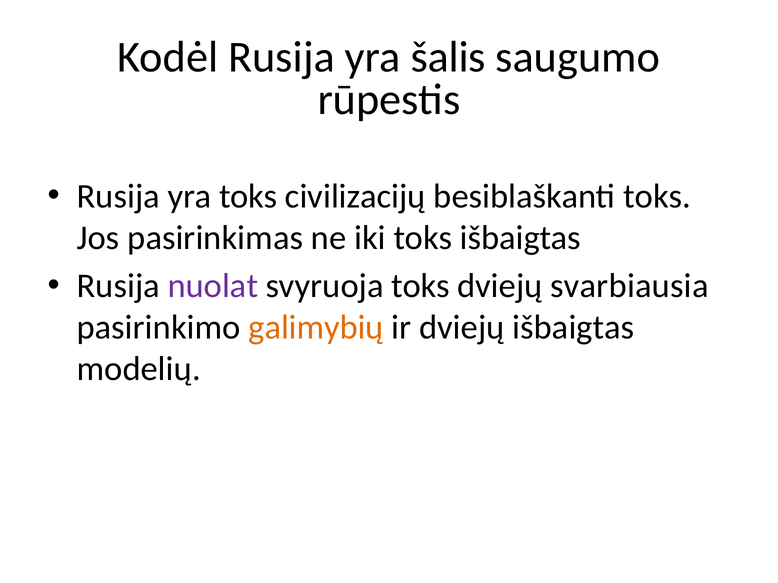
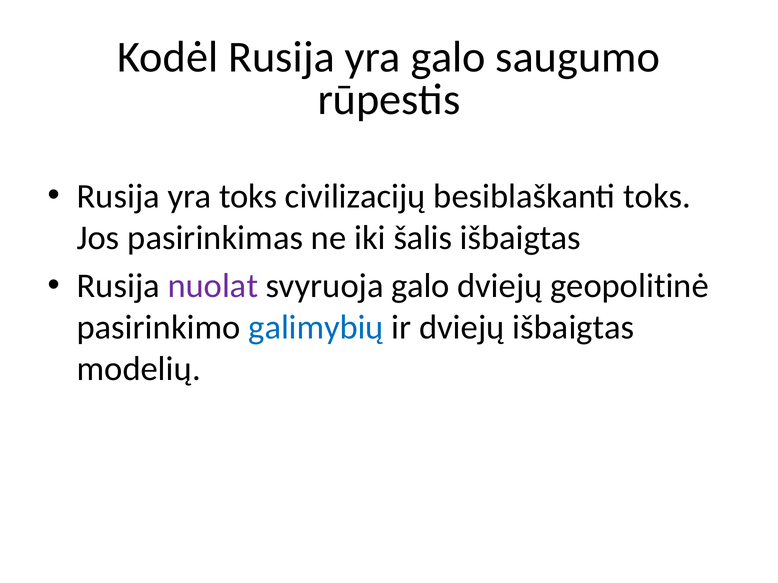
yra šalis: šalis -> galo
iki toks: toks -> šalis
svyruoja toks: toks -> galo
svarbiausia: svarbiausia -> geopolitinė
galimybių colour: orange -> blue
